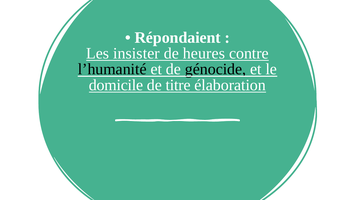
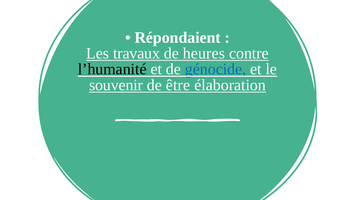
insister: insister -> travaux
génocide colour: black -> blue
domicile: domicile -> souvenir
titre: titre -> être
